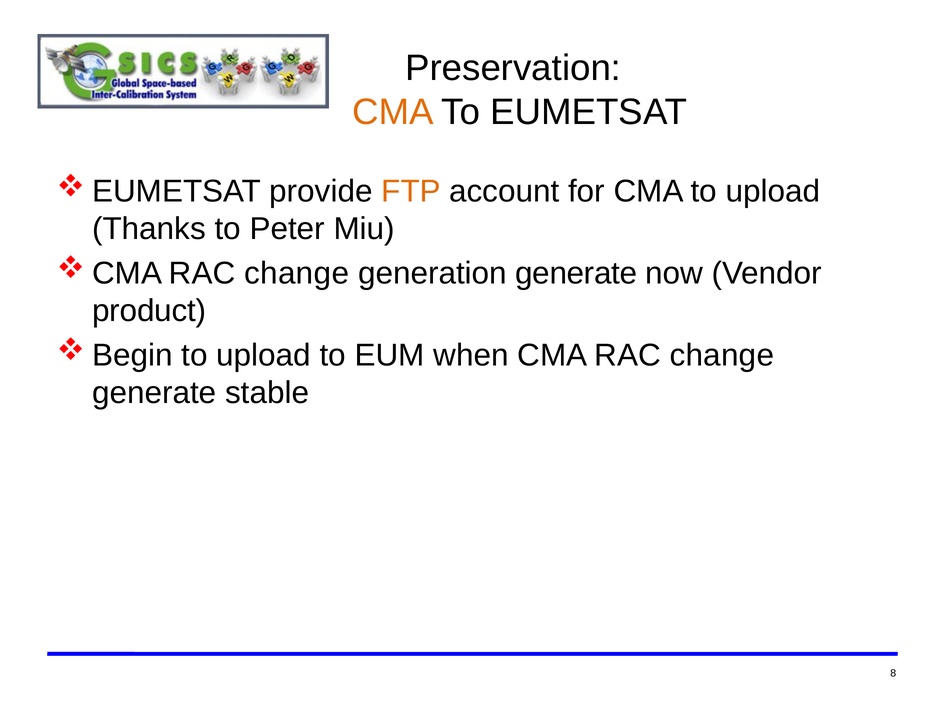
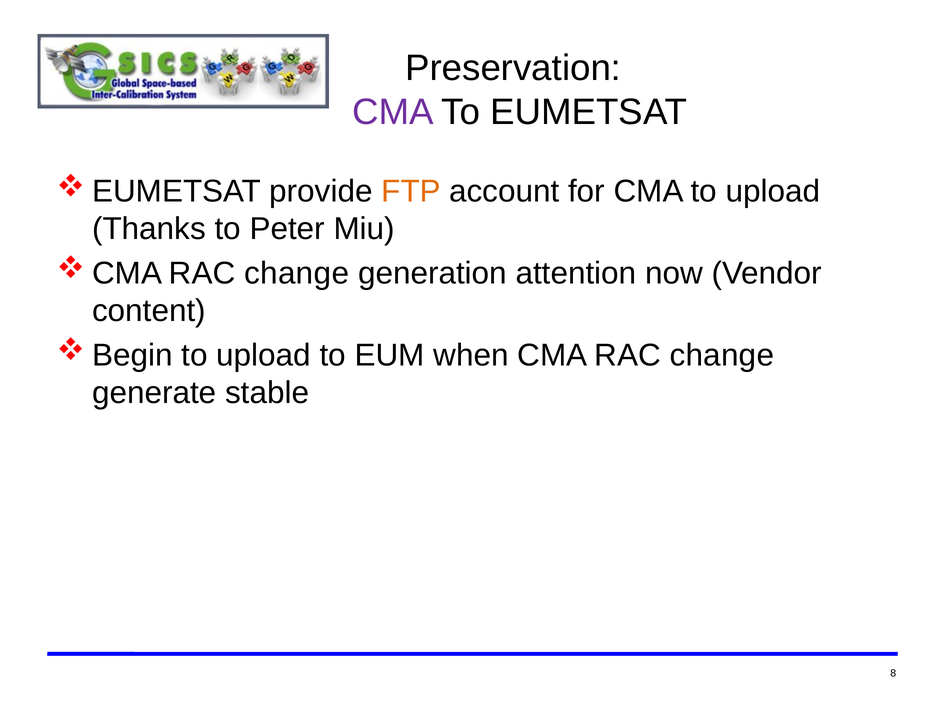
CMA at (393, 112) colour: orange -> purple
generation generate: generate -> attention
product: product -> content
